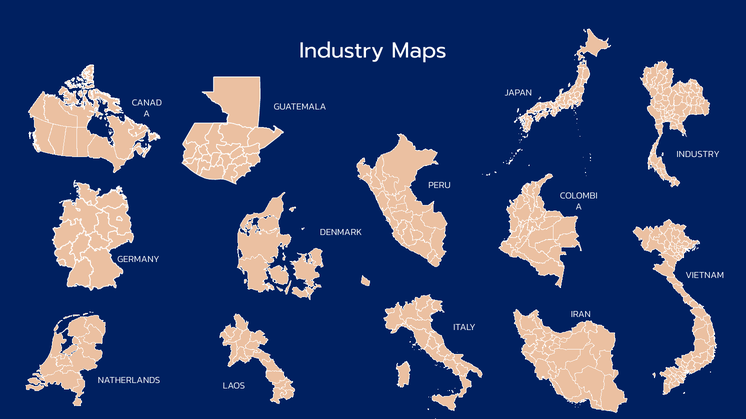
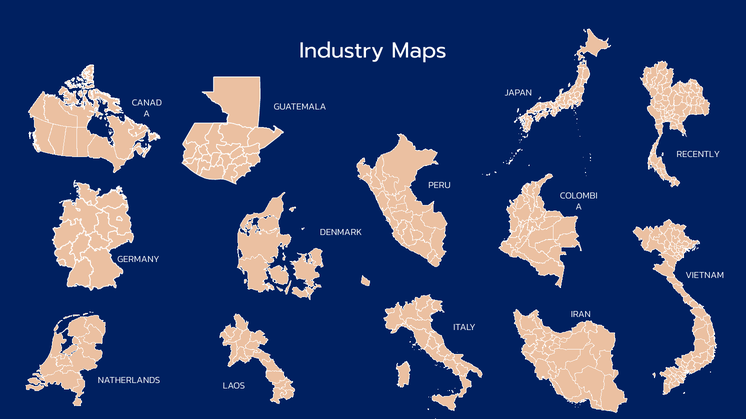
INDUSTRY at (698, 155): INDUSTRY -> RECENTLY
